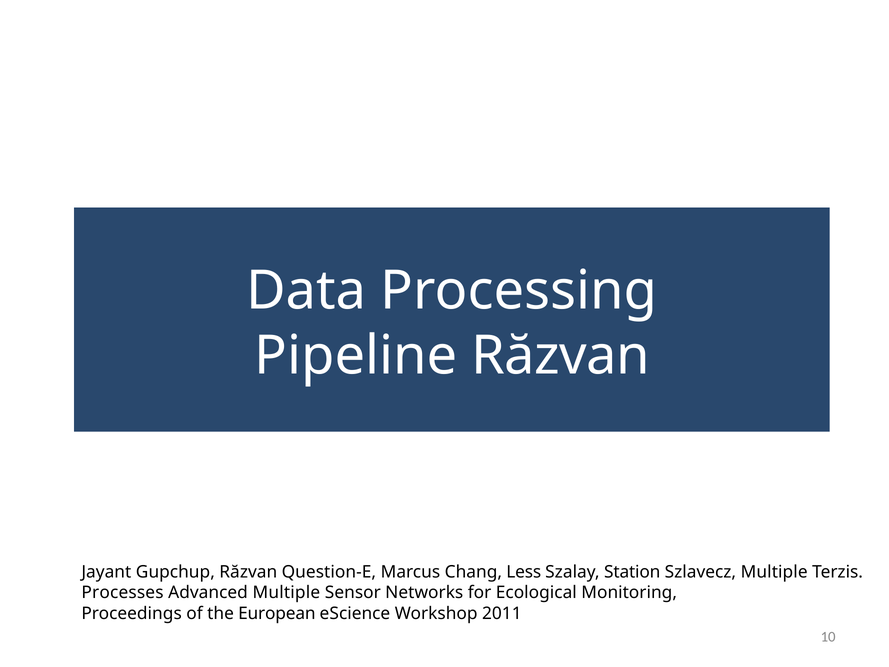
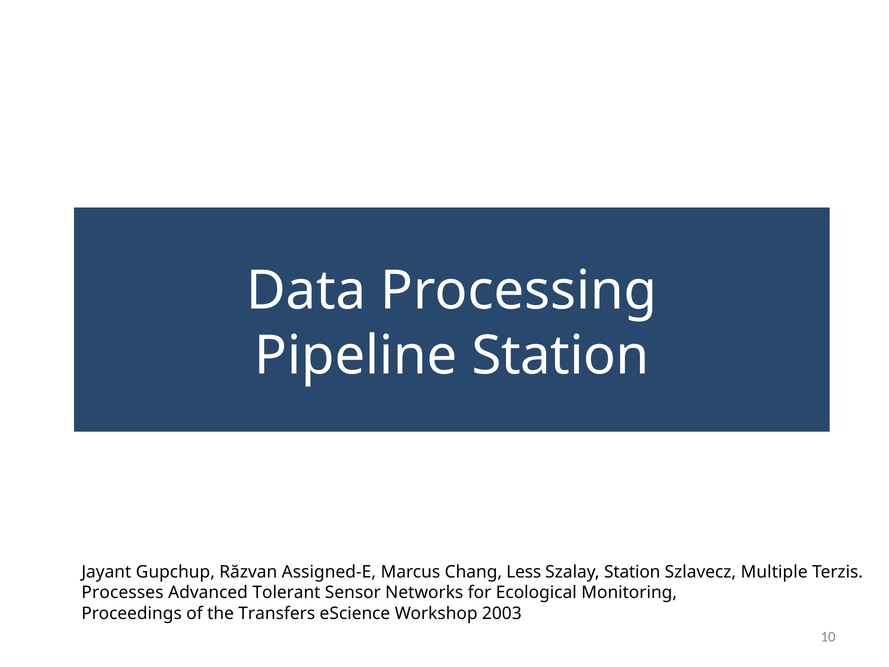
Pipeline Răzvan: Răzvan -> Station
Question-E: Question-E -> Assigned-E
Advanced Multiple: Multiple -> Tolerant
European: European -> Transfers
2011: 2011 -> 2003
